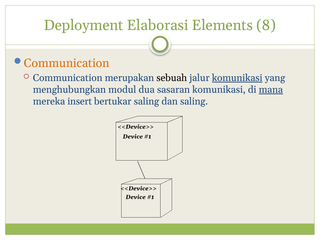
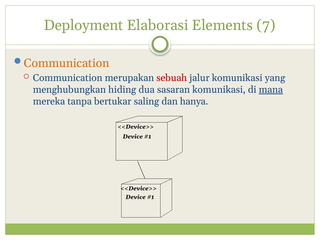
8: 8 -> 7
sebuah colour: black -> red
komunikasi at (237, 78) underline: present -> none
modul: modul -> hiding
insert: insert -> tanpa
dan saling: saling -> hanya
